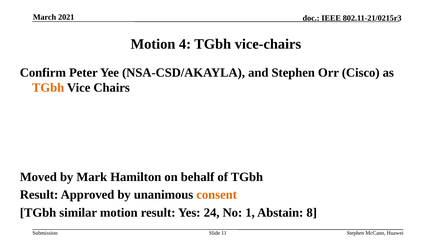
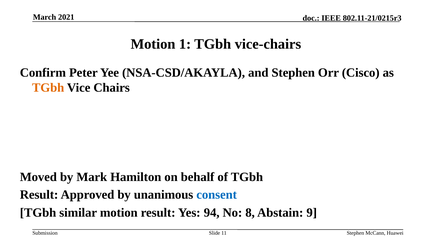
4: 4 -> 1
consent colour: orange -> blue
24: 24 -> 94
1: 1 -> 8
8: 8 -> 9
